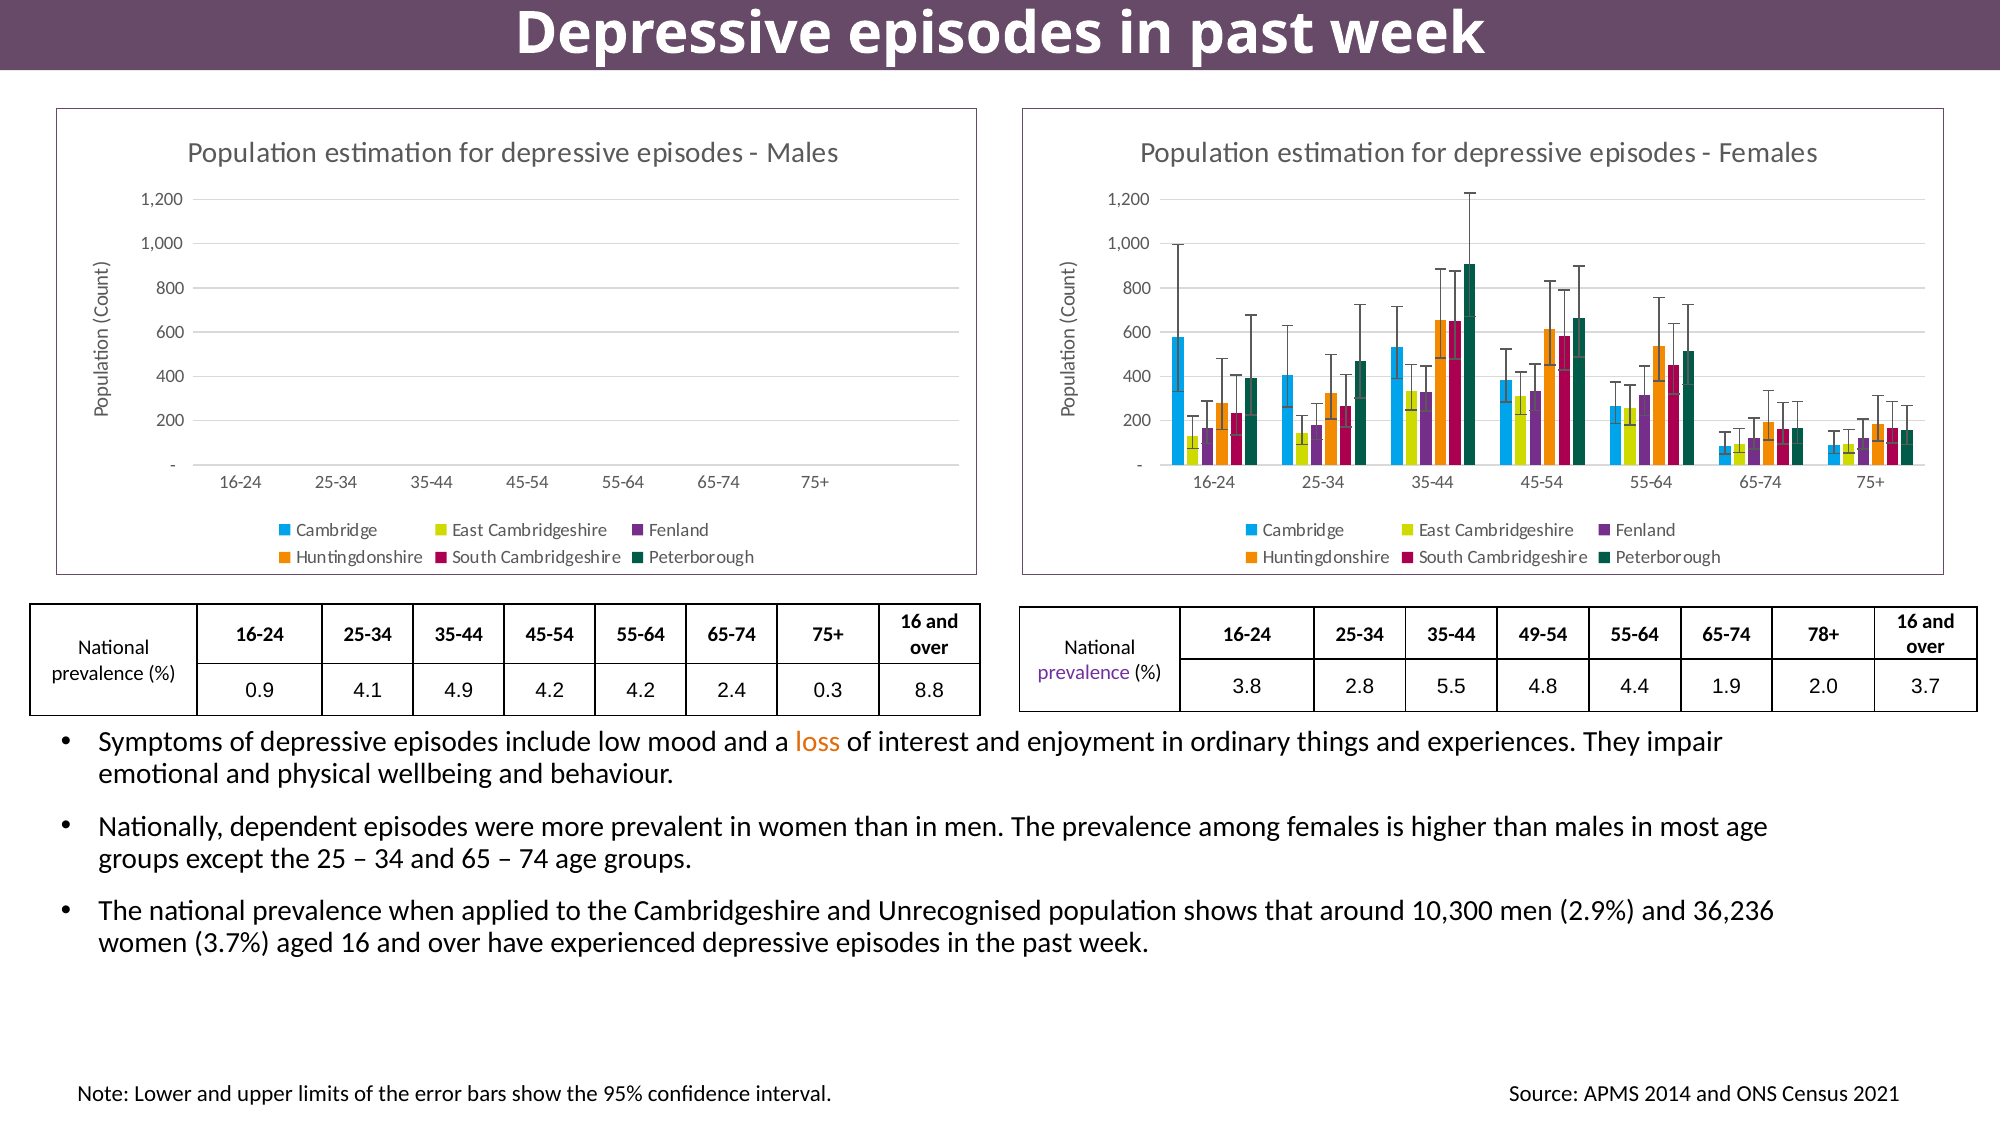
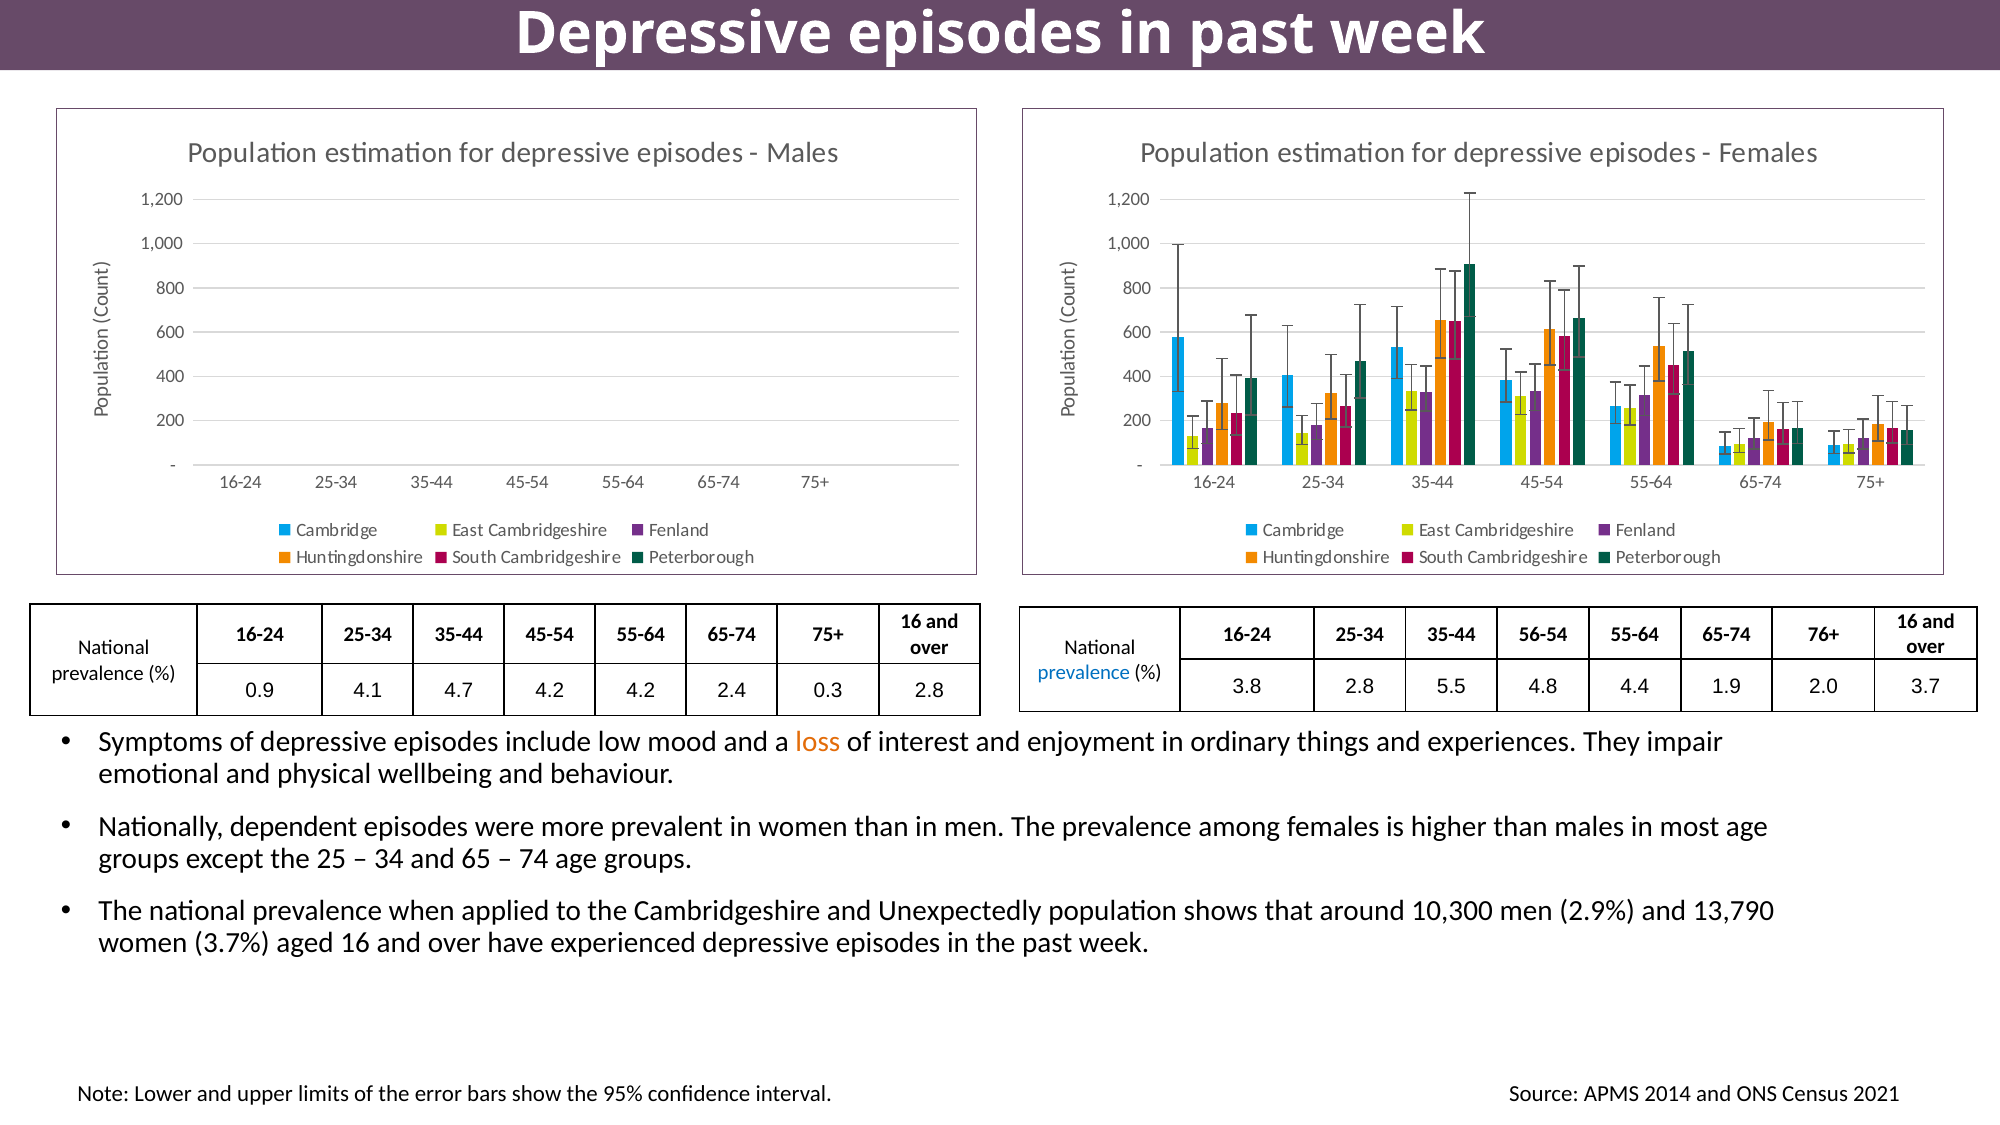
49-54: 49-54 -> 56-54
78+: 78+ -> 76+
prevalence at (1084, 673) colour: purple -> blue
4.9: 4.9 -> 4.7
0.3 8.8: 8.8 -> 2.8
Unrecognised: Unrecognised -> Unexpectedly
36,236: 36,236 -> 13,790
